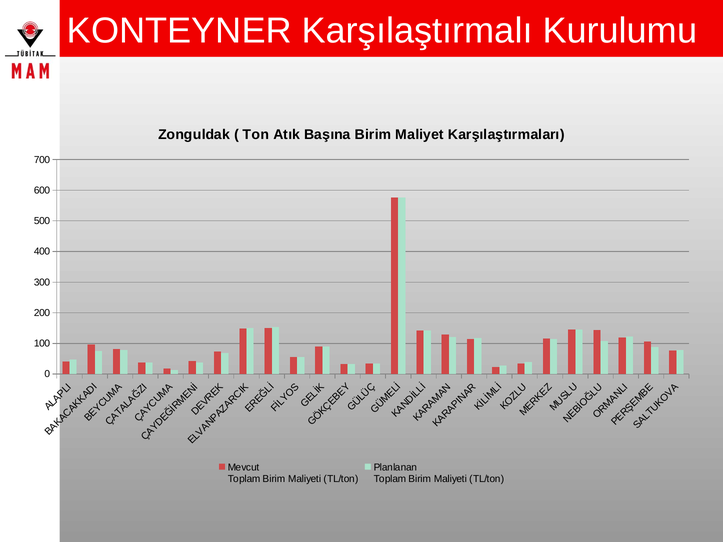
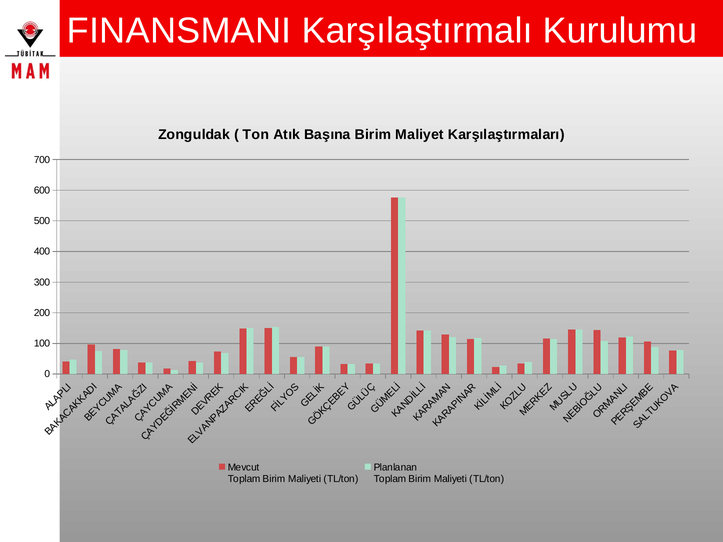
KONTEYNER: KONTEYNER -> FINANSMANI
